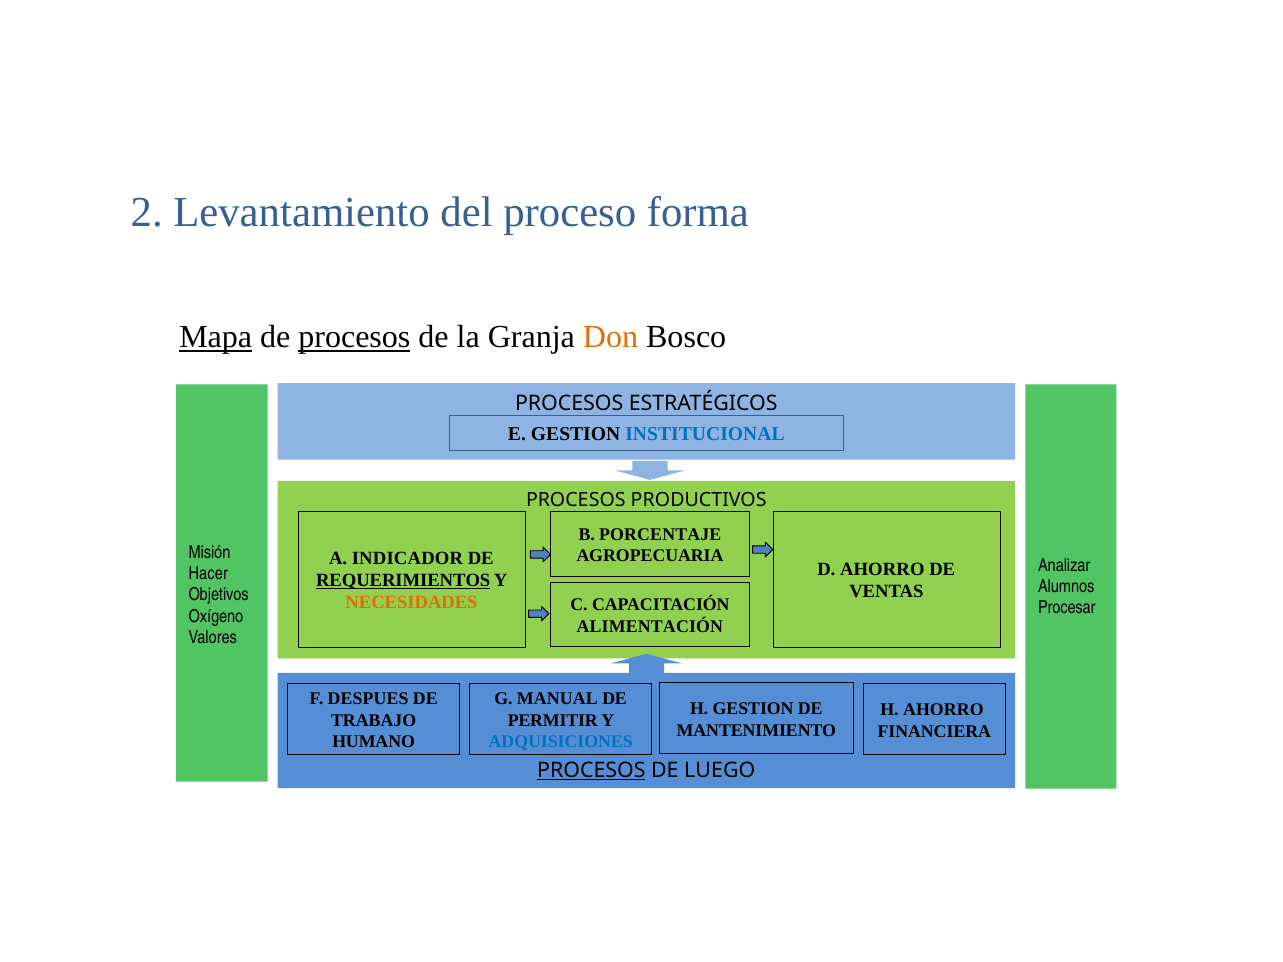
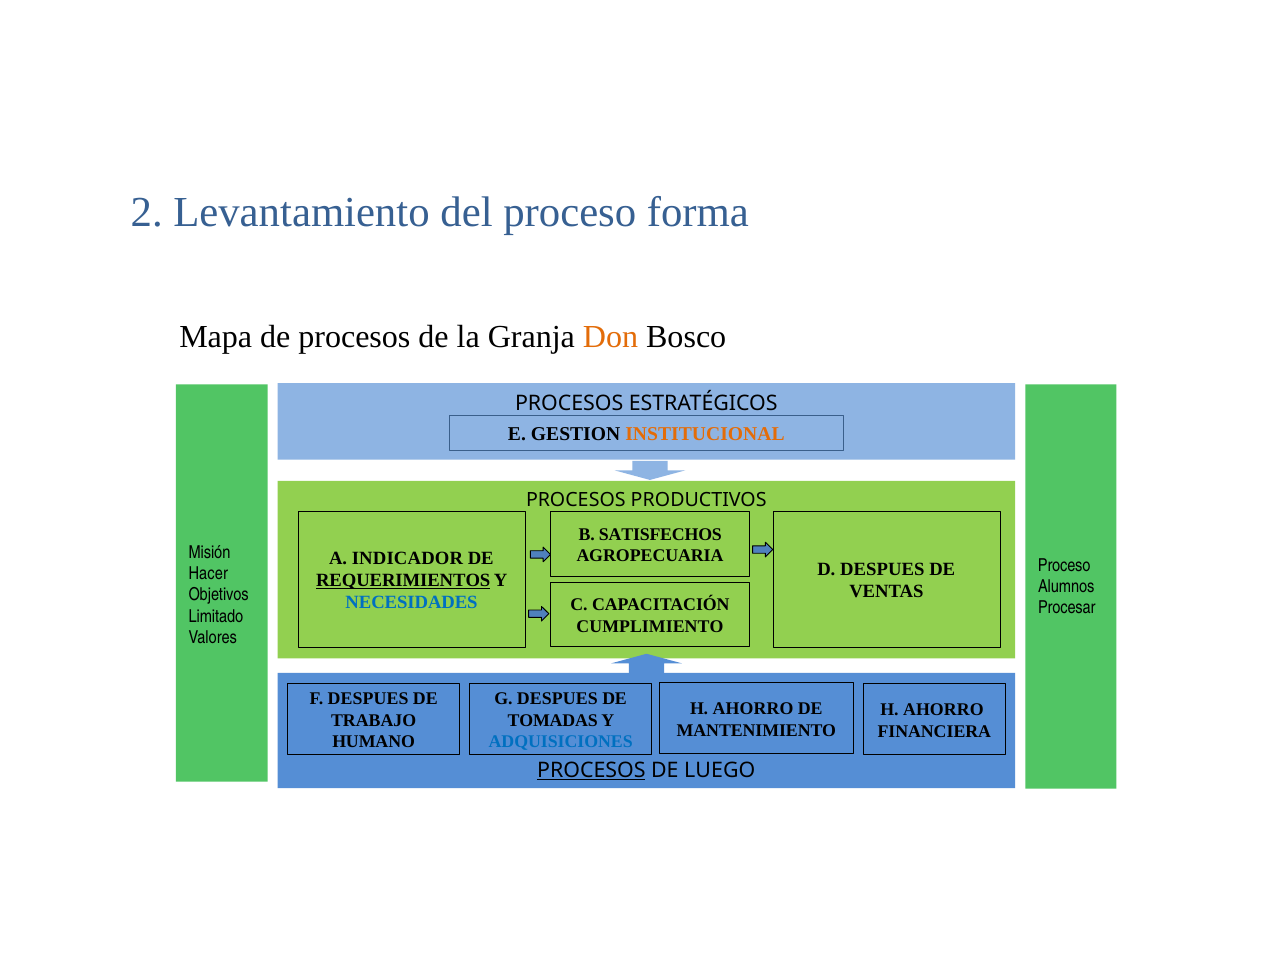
Mapa underline: present -> none
procesos at (354, 337) underline: present -> none
INSTITUCIONAL colour: blue -> orange
PORCENTAJE: PORCENTAJE -> SATISFECHOS
Analizar at (1064, 565): Analizar -> Proceso
D AHORRO: AHORRO -> DESPUES
NECESIDADES colour: orange -> blue
Oxígeno: Oxígeno -> Limitado
ALIMENTACIÓN: ALIMENTACIÓN -> CUMPLIMIENTO
G MANUAL: MANUAL -> DESPUES
GESTION at (753, 709): GESTION -> AHORRO
PERMITIR: PERMITIR -> TOMADAS
